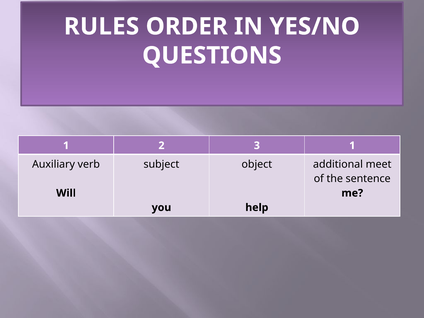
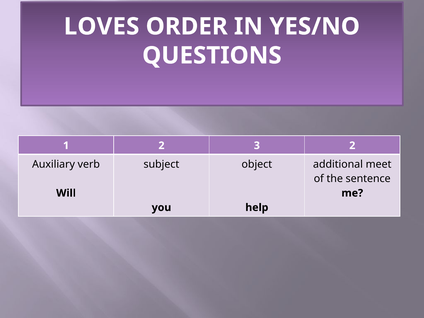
RULES: RULES -> LOVES
3 1: 1 -> 2
